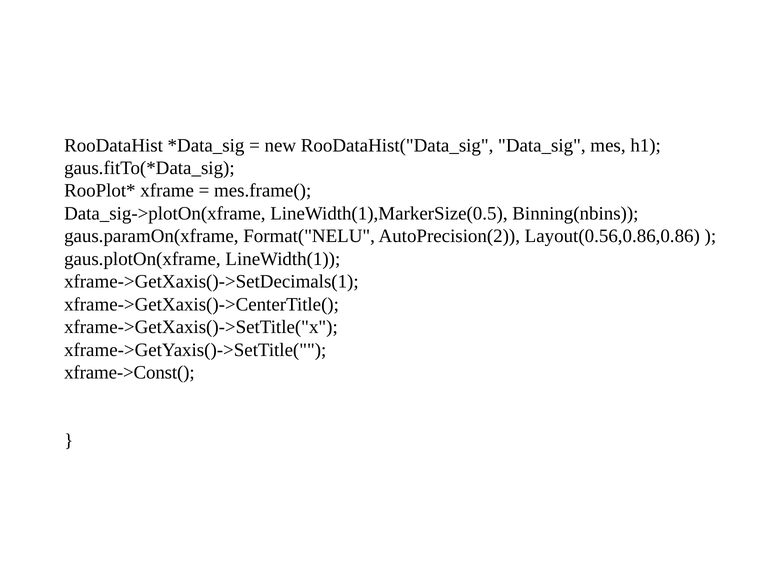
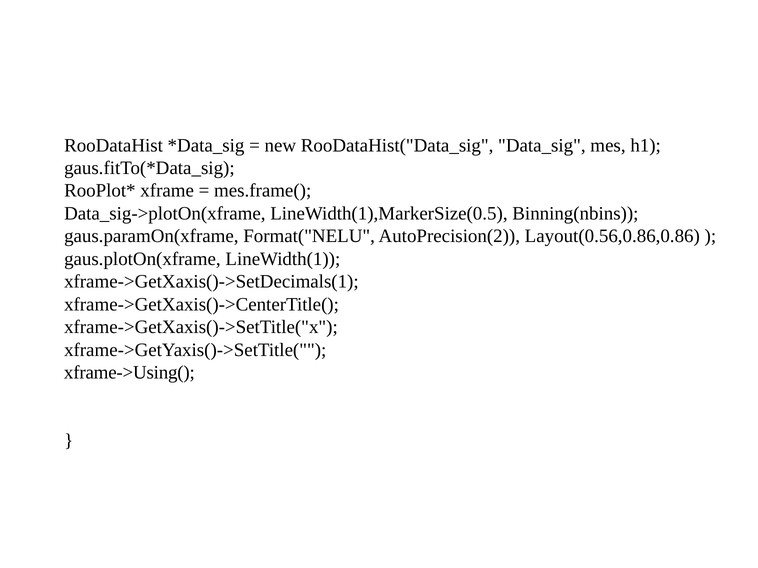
xframe->Const(: xframe->Const( -> xframe->Using(
